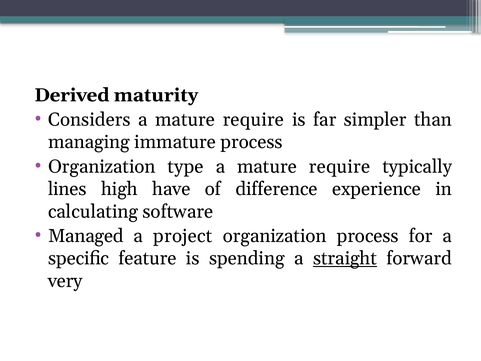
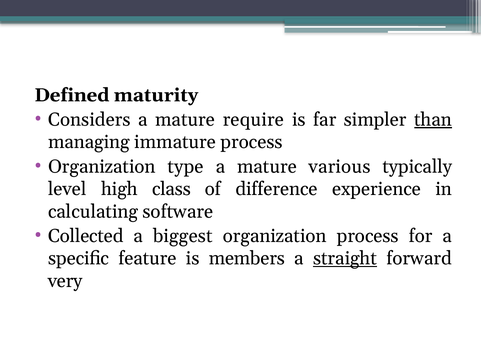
Derived: Derived -> Defined
than underline: none -> present
require at (340, 166): require -> various
lines: lines -> level
have: have -> class
Managed: Managed -> Collected
project: project -> biggest
spending: spending -> members
